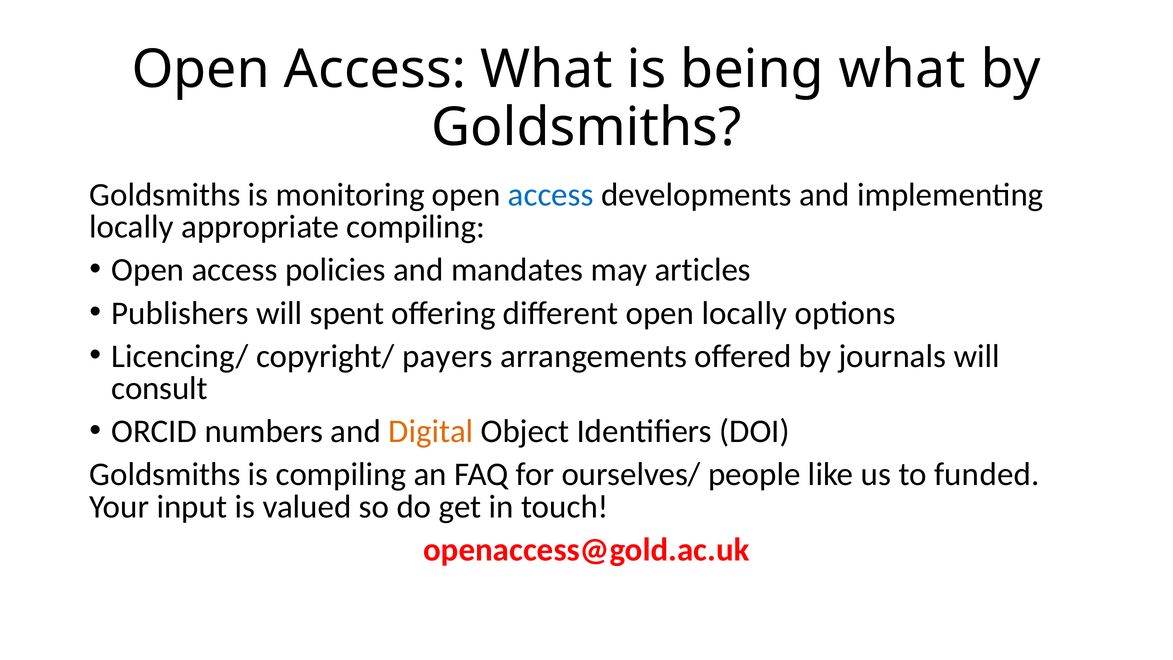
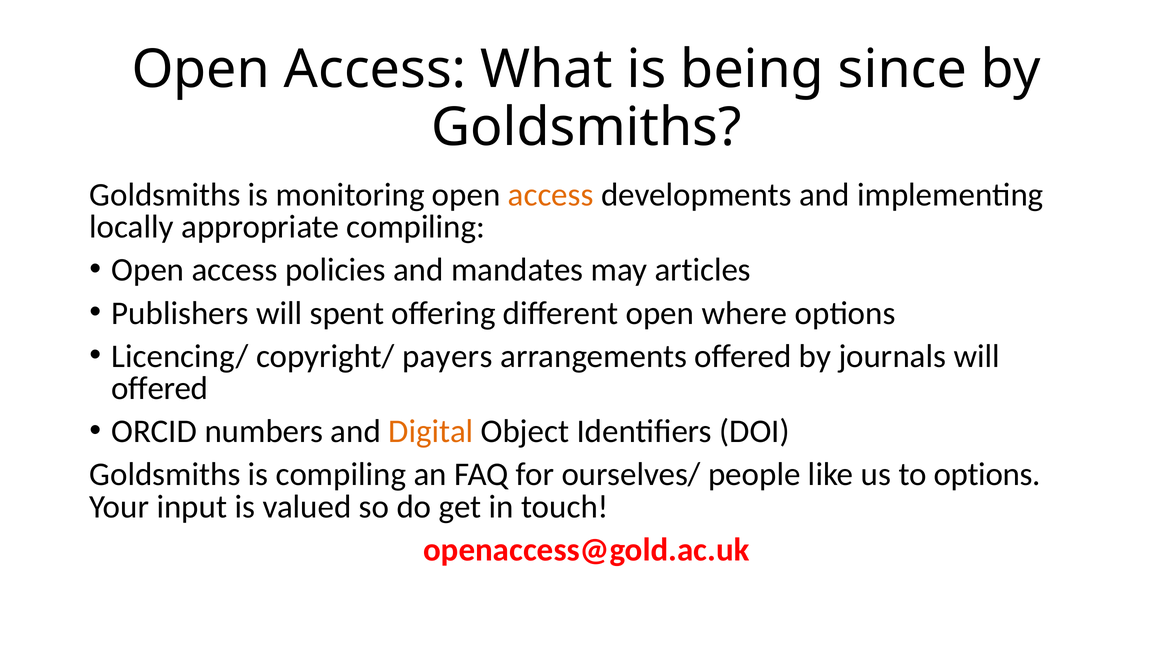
being what: what -> since
access at (551, 195) colour: blue -> orange
open locally: locally -> where
consult at (160, 388): consult -> offered
to funded: funded -> options
